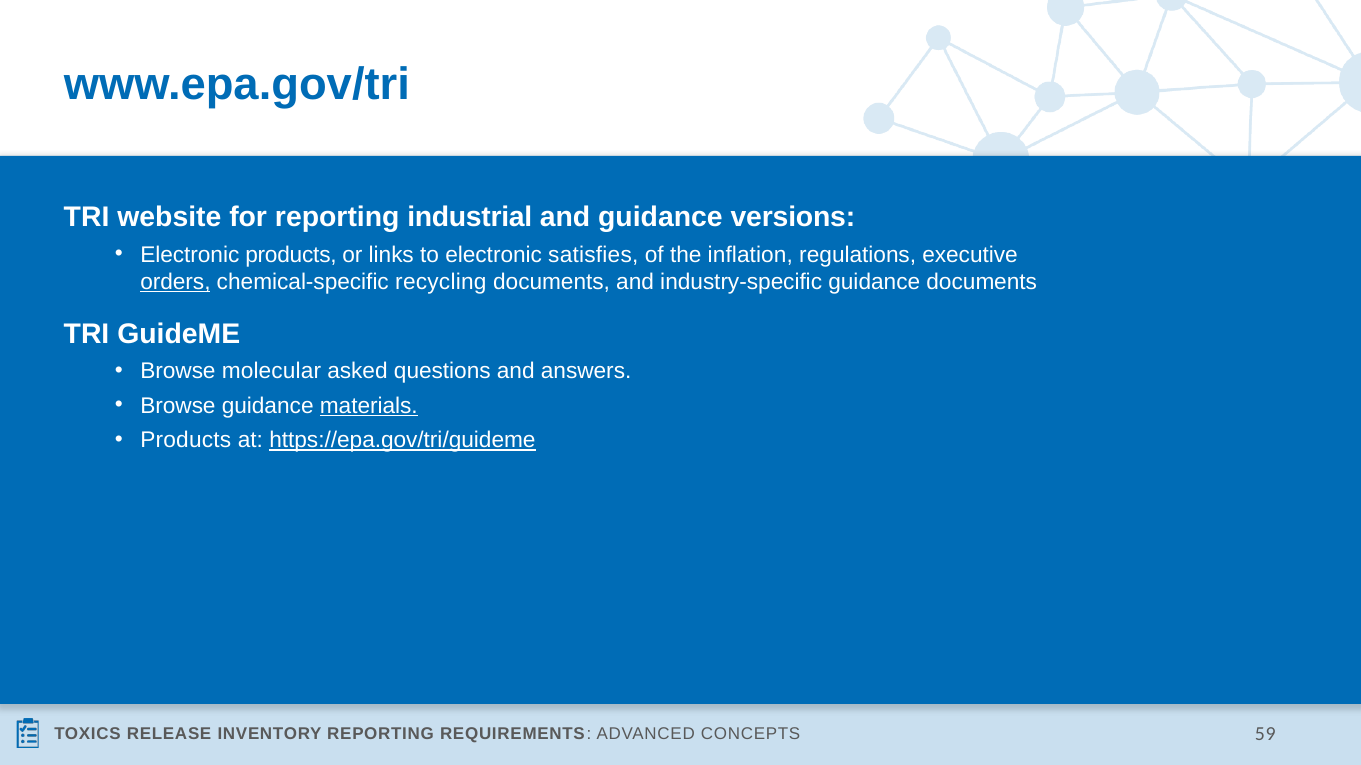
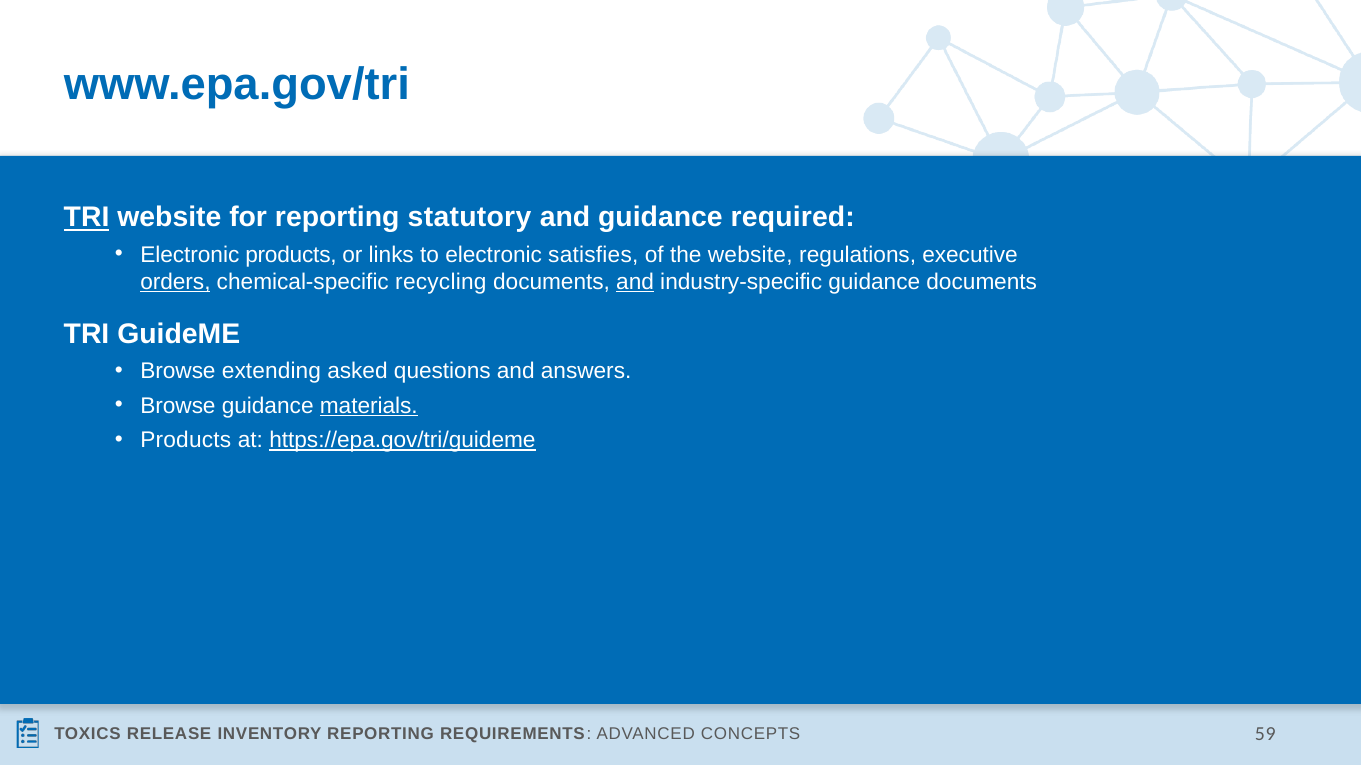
TRI at (87, 218) underline: none -> present
industrial: industrial -> statutory
versions: versions -> required
the inflation: inflation -> website
and at (635, 282) underline: none -> present
molecular: molecular -> extending
